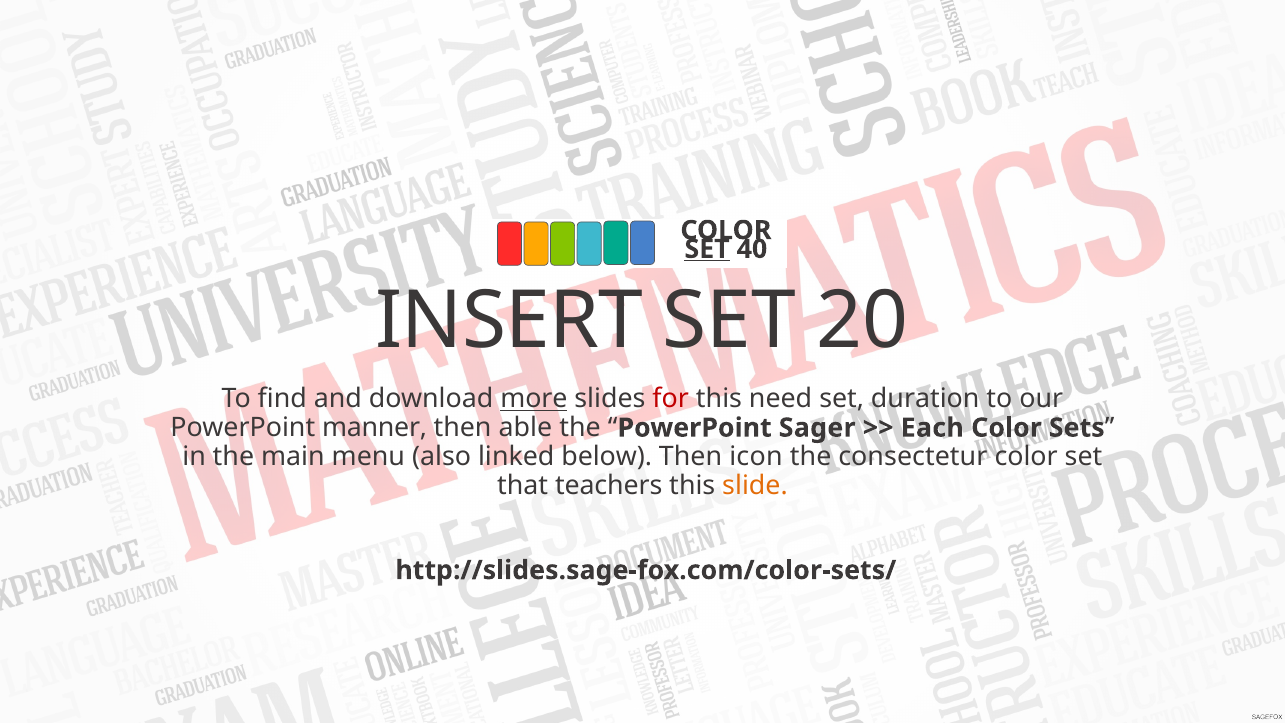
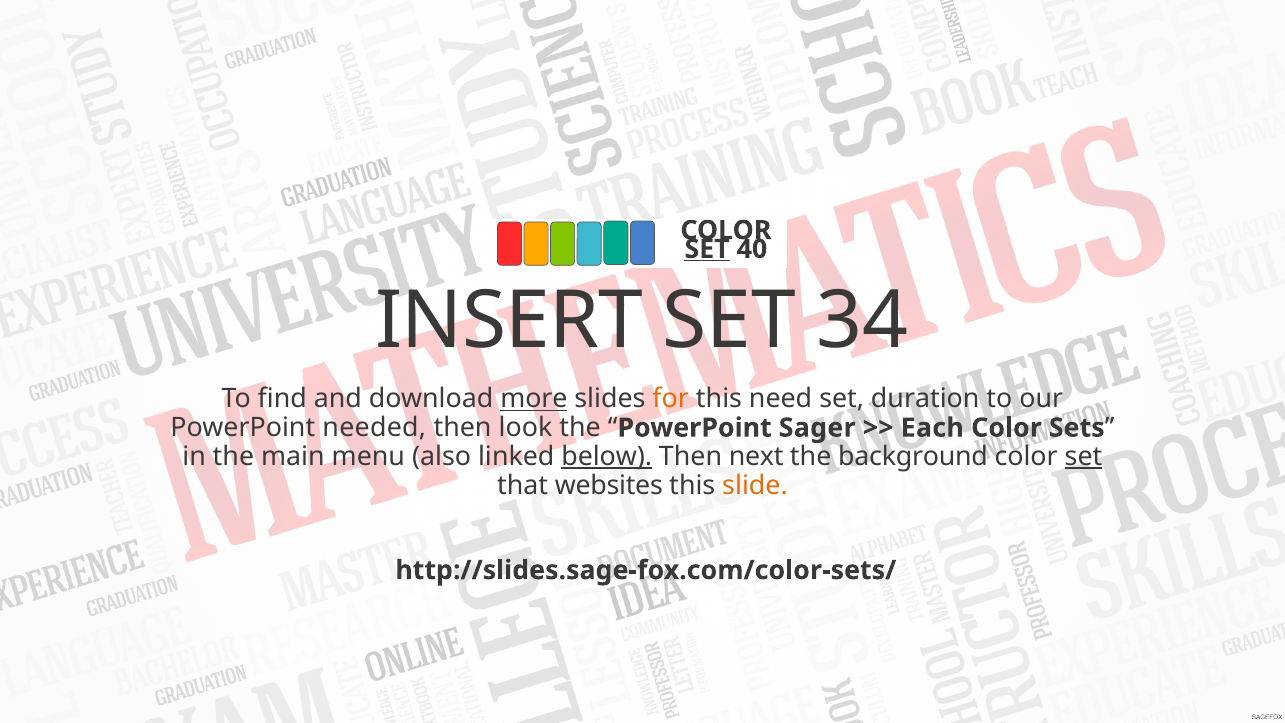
20: 20 -> 34
for colour: red -> orange
manner: manner -> needed
able: able -> look
below underline: none -> present
icon: icon -> next
consectetur: consectetur -> background
set at (1083, 457) underline: none -> present
teachers: teachers -> websites
